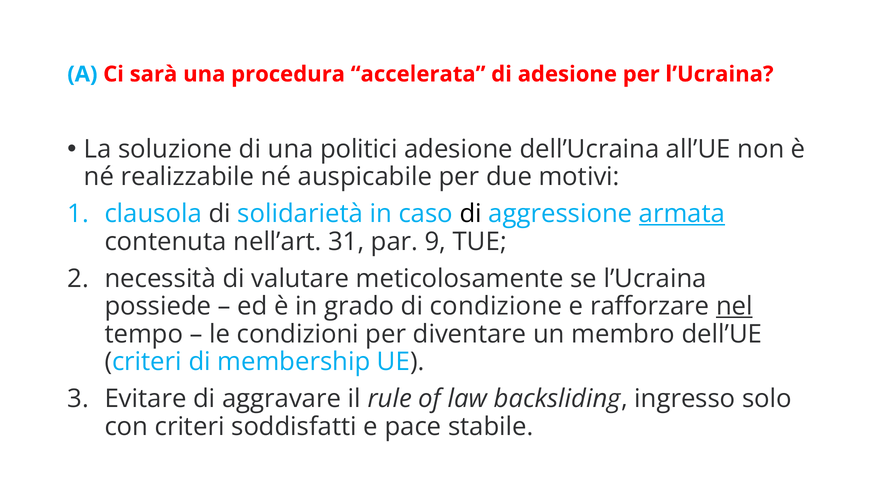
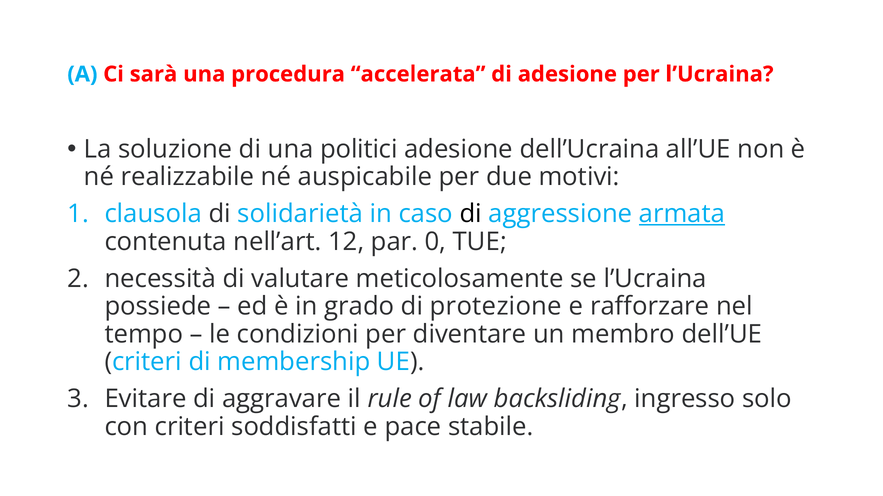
31: 31 -> 12
9: 9 -> 0
condizione: condizione -> protezione
nel underline: present -> none
